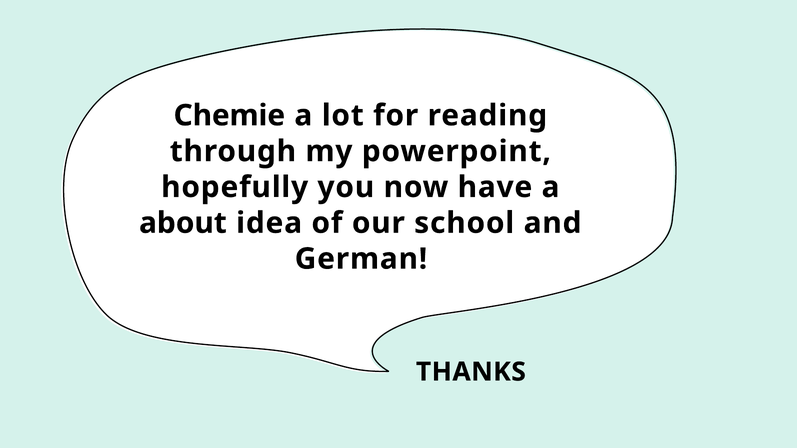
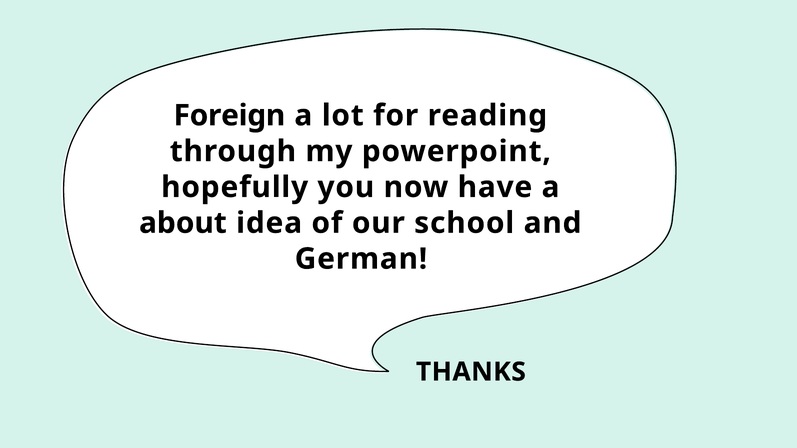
Chemie: Chemie -> Foreign
